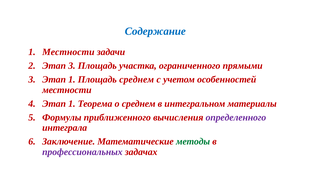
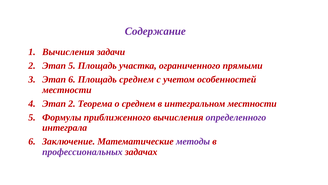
Содержание colour: blue -> purple
1 Местности: Местности -> Вычисления
Этап 3: 3 -> 5
3 Этап 1: 1 -> 6
1 at (72, 103): 1 -> 2
интегральном материалы: материалы -> местности
методы colour: green -> purple
